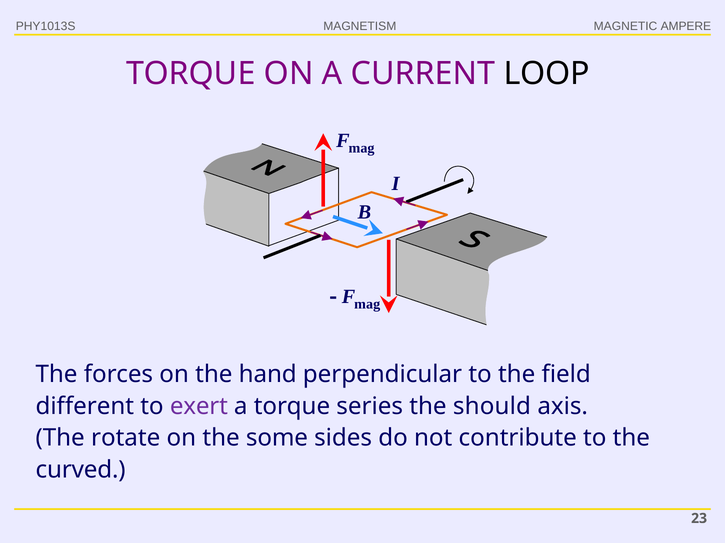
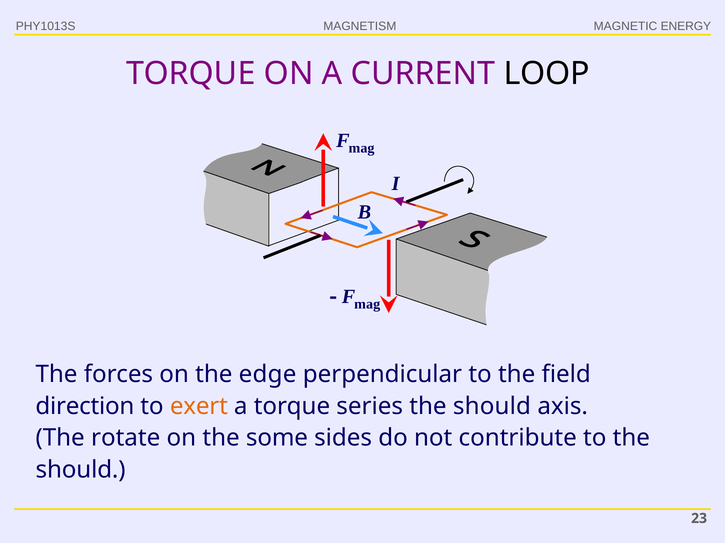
AMPERE: AMPERE -> ENERGY
hand: hand -> edge
different: different -> direction
exert colour: purple -> orange
curved at (81, 470): curved -> should
